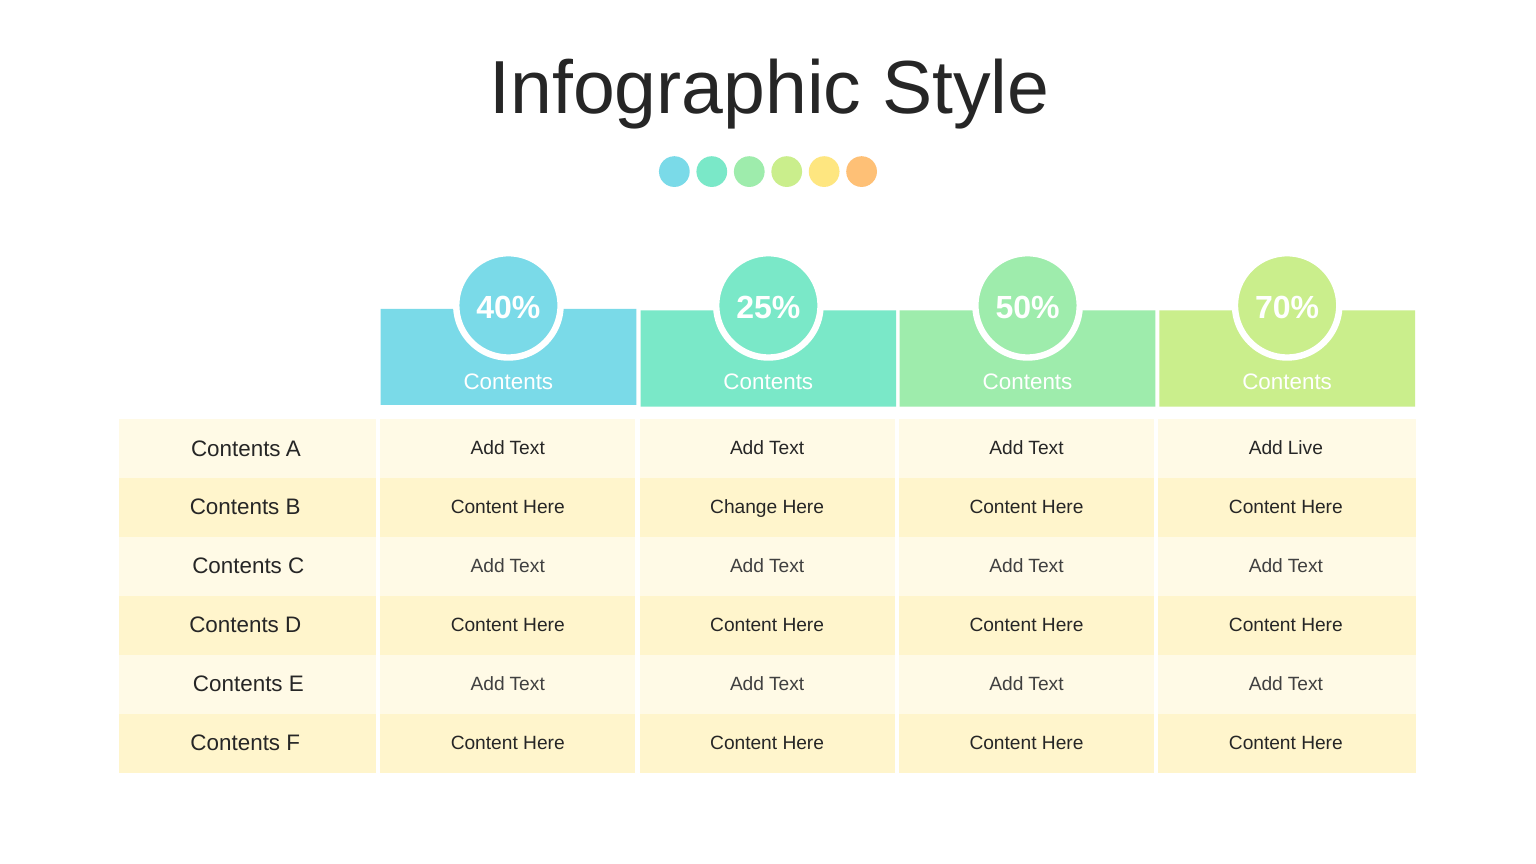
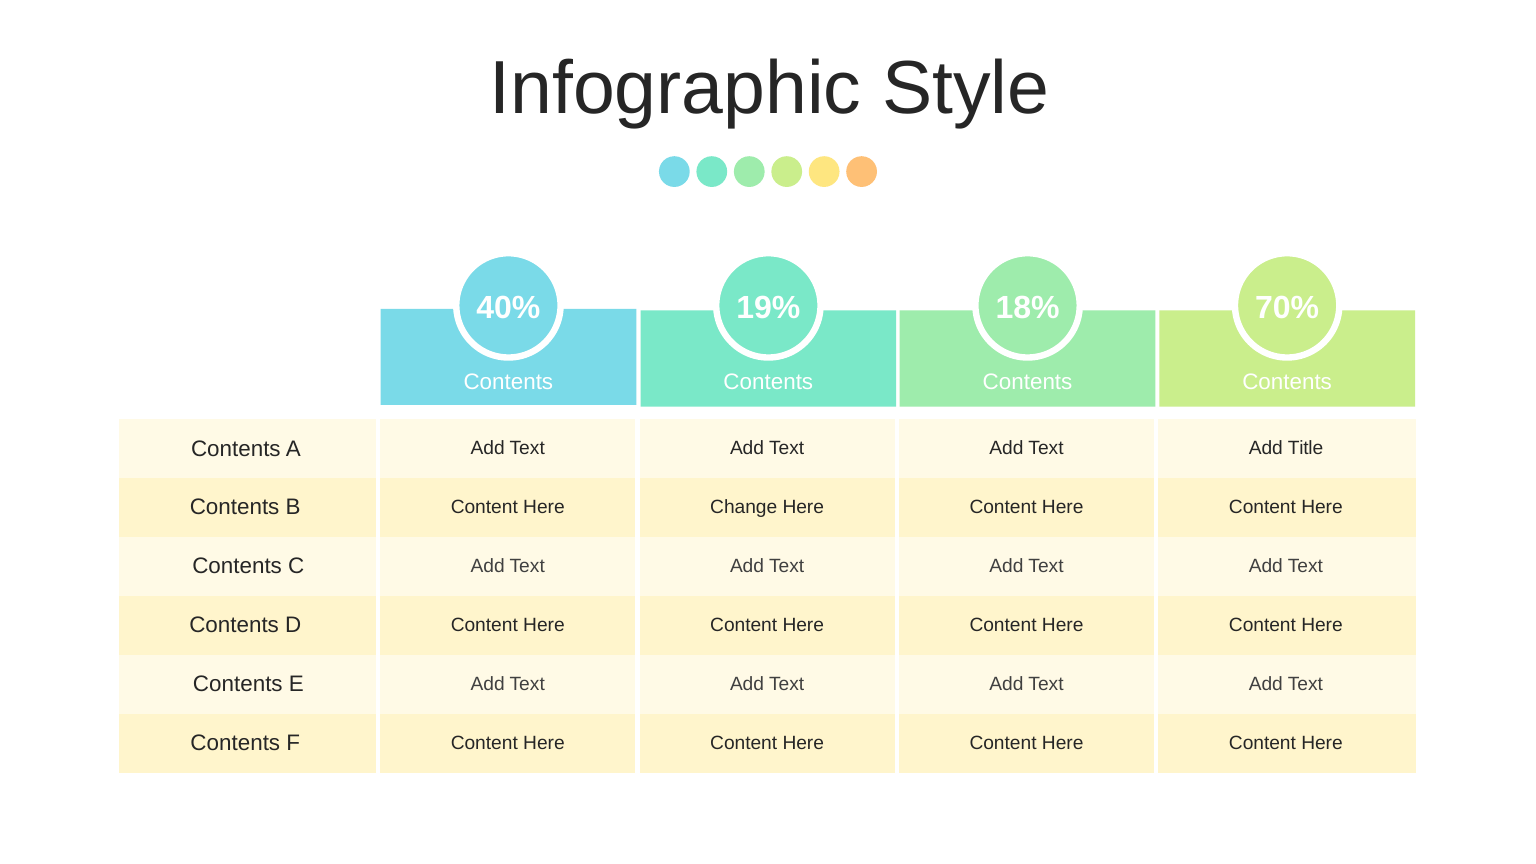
25%: 25% -> 19%
50%: 50% -> 18%
Live: Live -> Title
